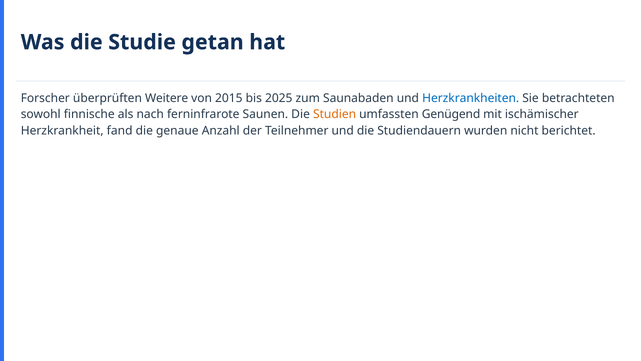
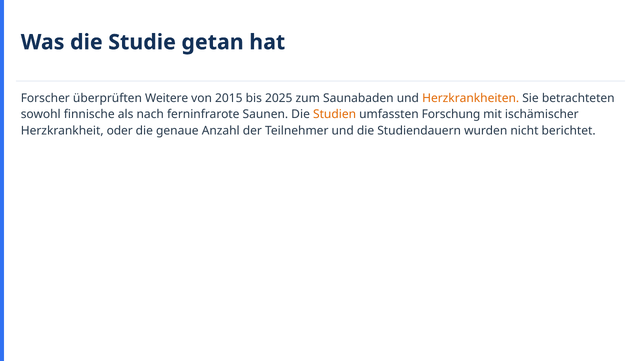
Herzkrankheiten colour: blue -> orange
Genügend: Genügend -> Forschung
fand: fand -> oder
